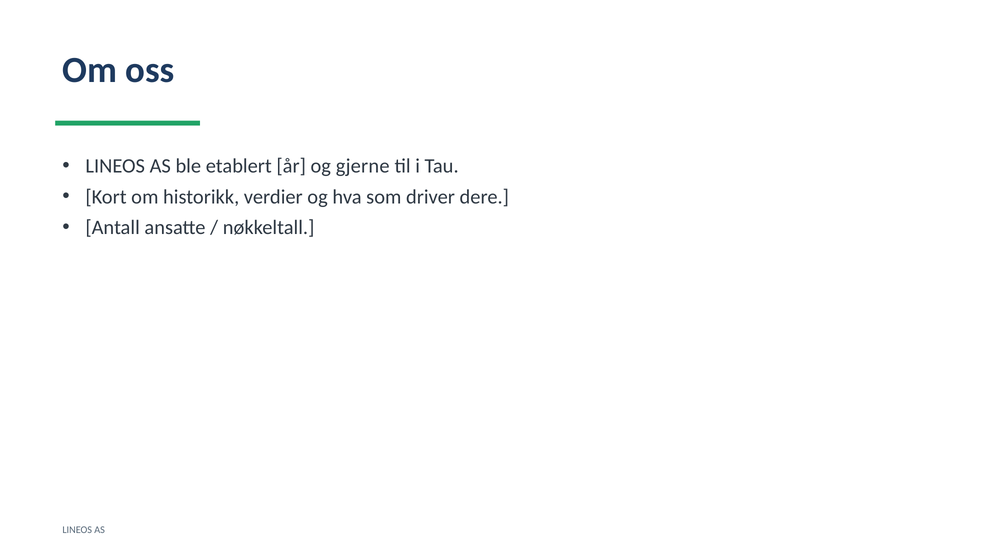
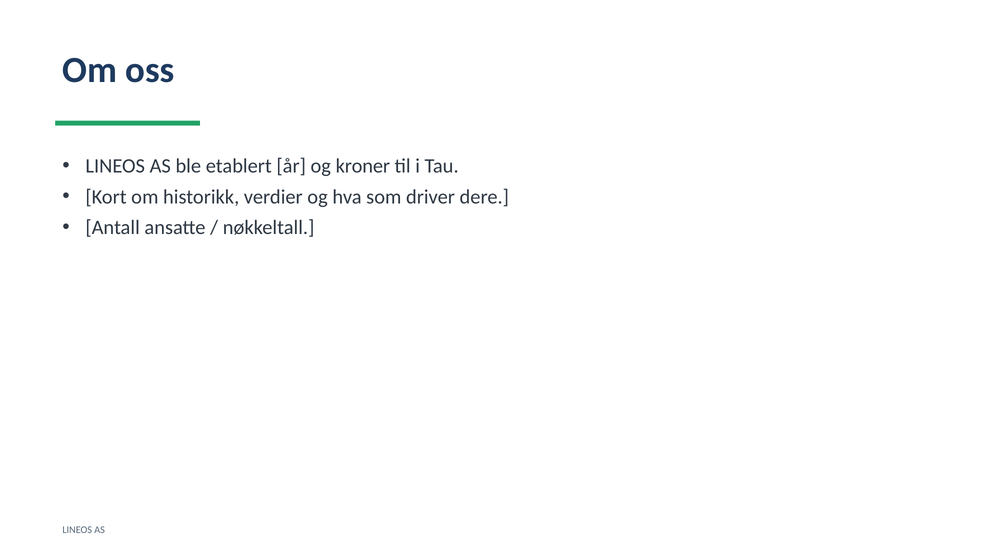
gjerne: gjerne -> kroner
